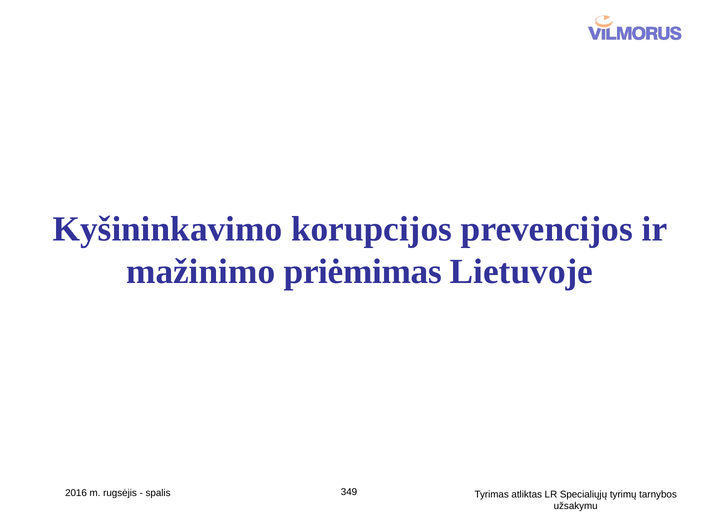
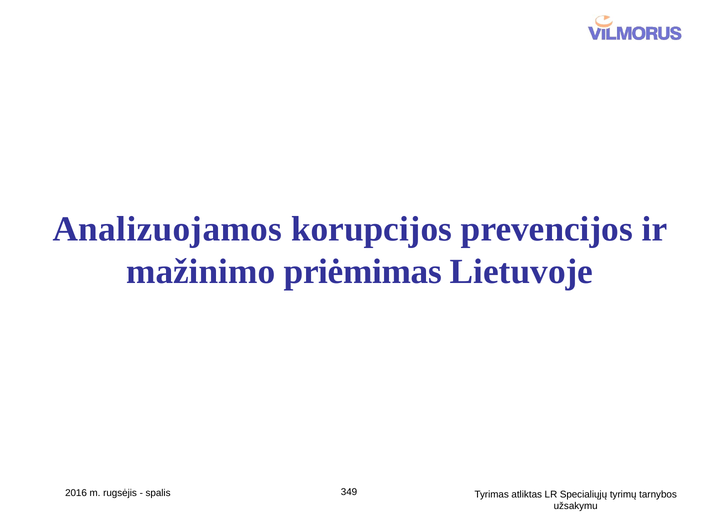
Kyšininkavimo: Kyšininkavimo -> Analizuojamos
